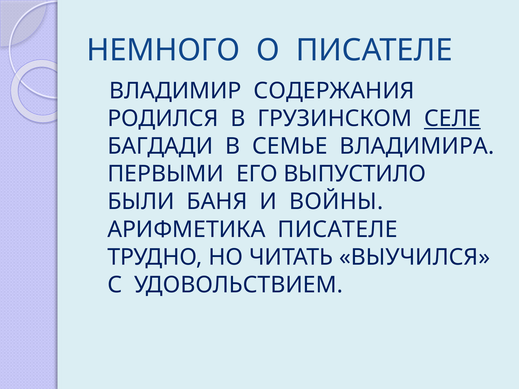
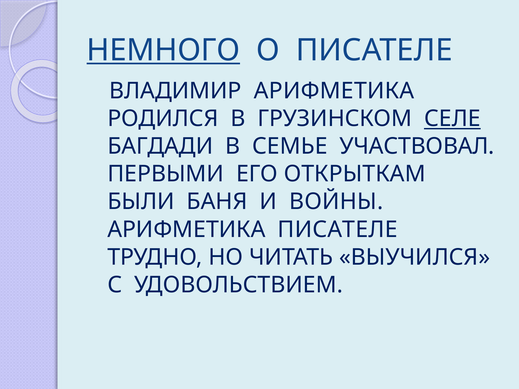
НЕМНОГО underline: none -> present
ВЛАДИМИР СОДЕРЖАНИЯ: СОДЕРЖАНИЯ -> АРИФМЕТИКА
ВЛАДИМИРА: ВЛАДИМИРА -> УЧАСТВОВАЛ
ВЫПУСТИЛО: ВЫПУСТИЛО -> ОТКРЫТКАМ
